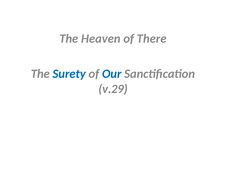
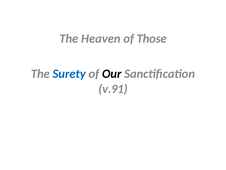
There: There -> Those
Our colour: blue -> black
v.29: v.29 -> v.91
